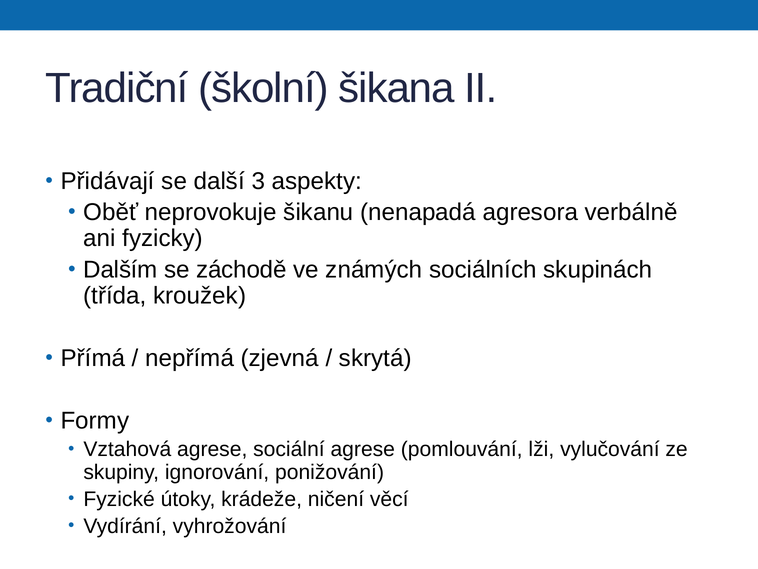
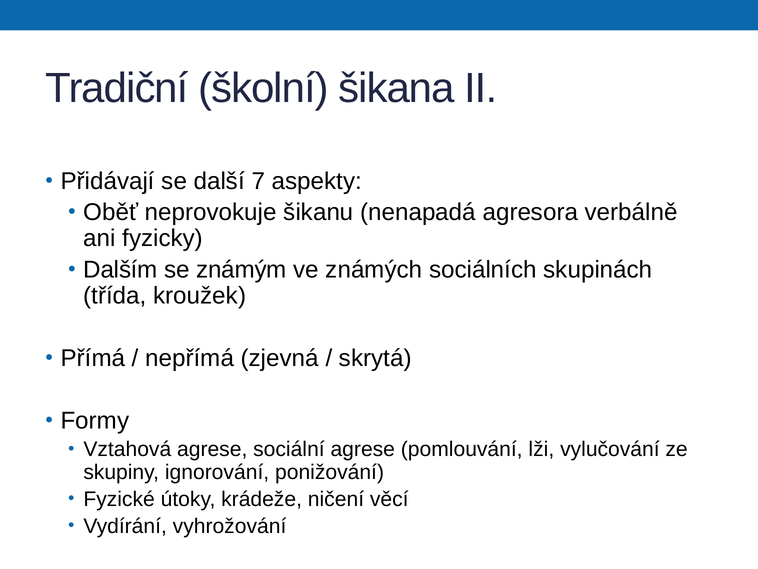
3: 3 -> 7
záchodě: záchodě -> známým
